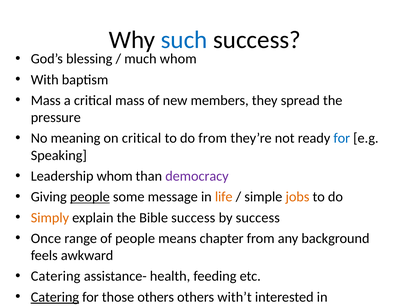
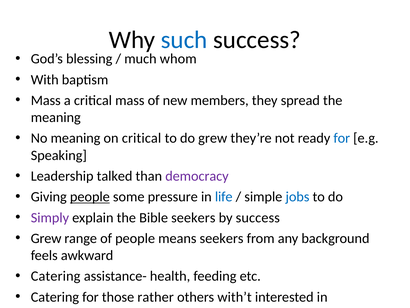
pressure at (56, 117): pressure -> meaning
do from: from -> grew
Leadership whom: whom -> talked
message: message -> pressure
life colour: orange -> blue
jobs colour: orange -> blue
Simply colour: orange -> purple
Bible success: success -> seekers
Once at (46, 238): Once -> Grew
means chapter: chapter -> seekers
Catering at (55, 297) underline: present -> none
those others: others -> rather
